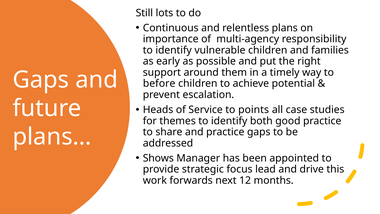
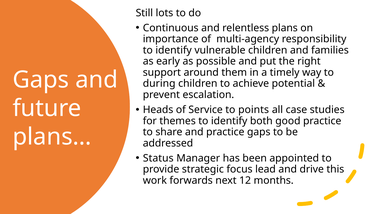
before: before -> during
Shows: Shows -> Status
